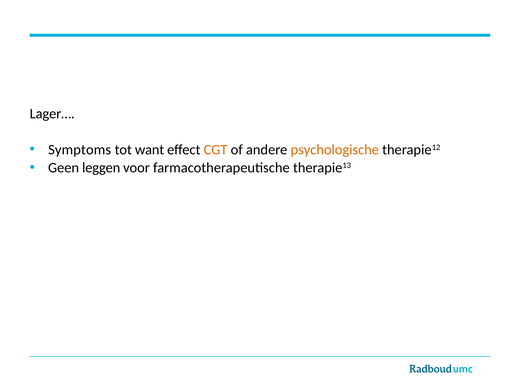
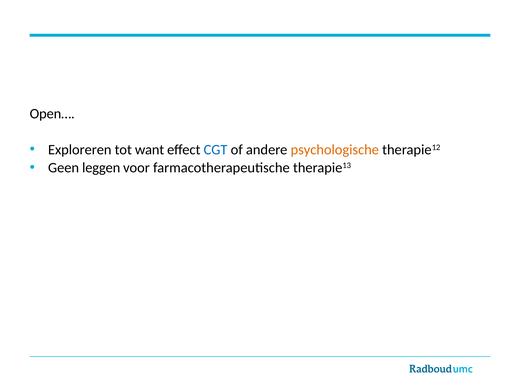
Lager…: Lager… -> Open…
Symptoms: Symptoms -> Exploreren
CGT colour: orange -> blue
